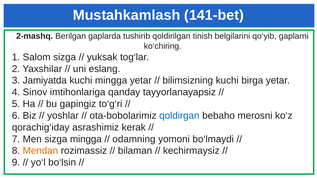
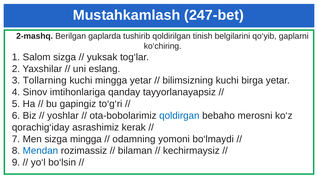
141-bet: 141-bet -> 247-bet
Jamiyatda: Jamiyatda -> Tollarning
Mendan colour: orange -> blue
